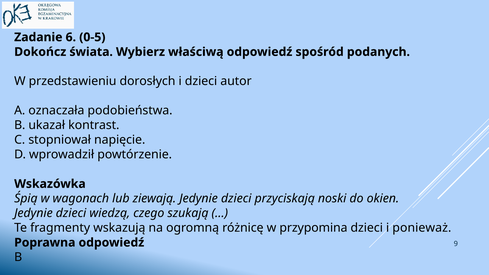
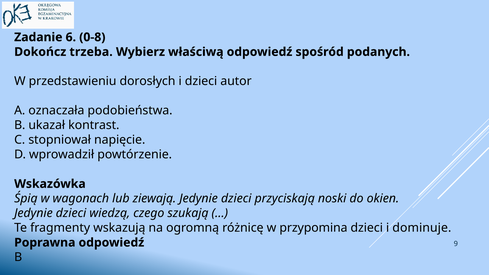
0-5: 0-5 -> 0-8
świata: świata -> trzeba
ponieważ: ponieważ -> dominuje
